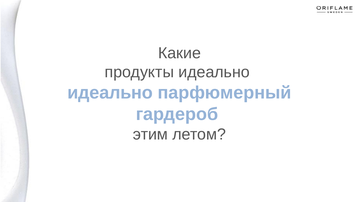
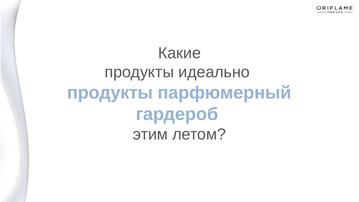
идеально at (110, 93): идеально -> продукты
